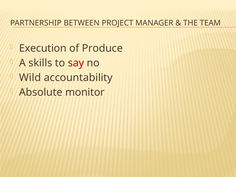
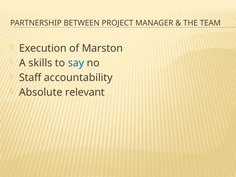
Produce: Produce -> Marston
say colour: red -> blue
Wild: Wild -> Staff
monitor: monitor -> relevant
